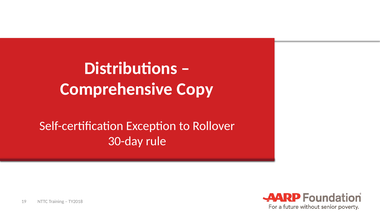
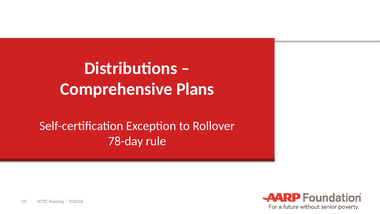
Copy: Copy -> Plans
30-day: 30-day -> 78-day
